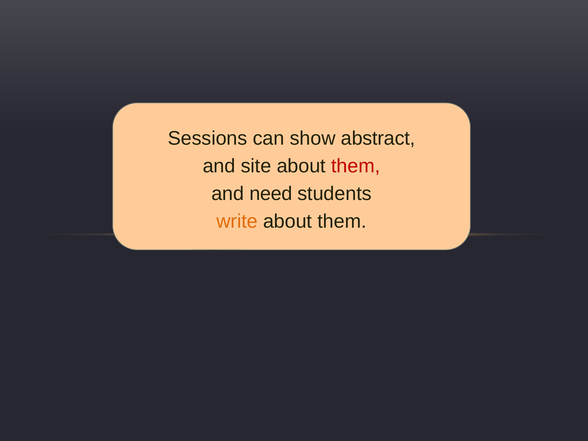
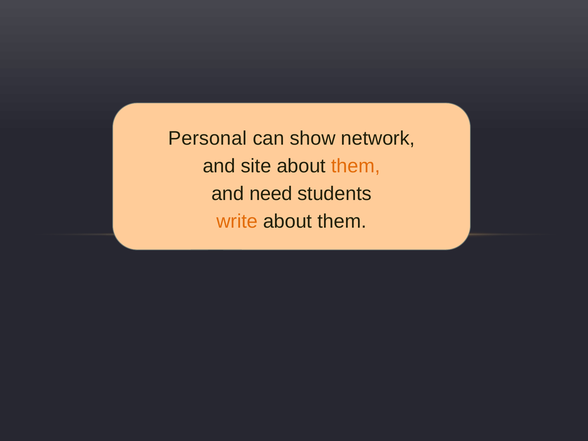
Sessions: Sessions -> Personal
abstract: abstract -> network
them at (356, 166) colour: red -> orange
